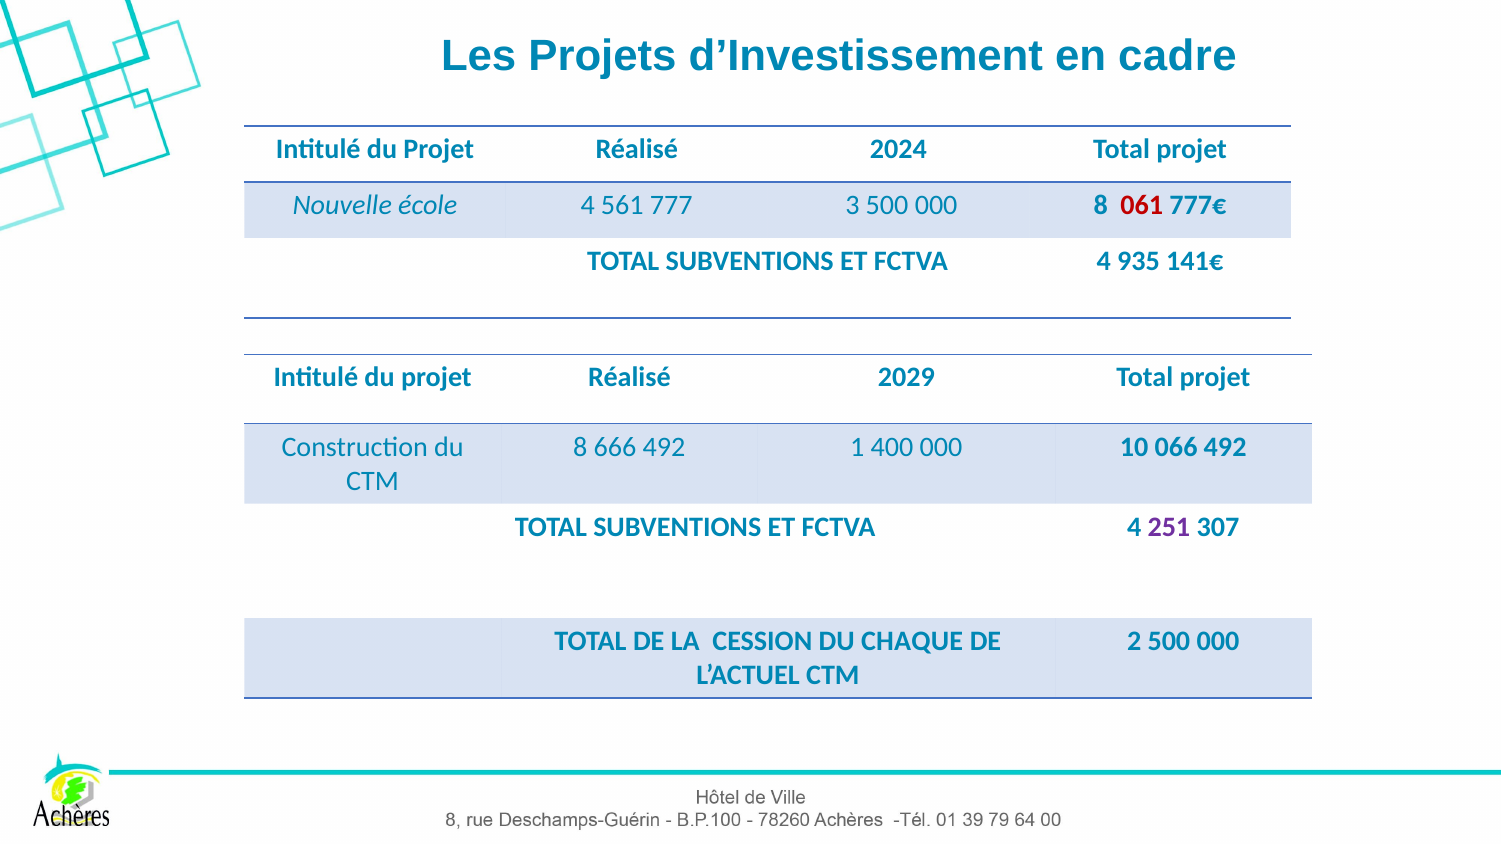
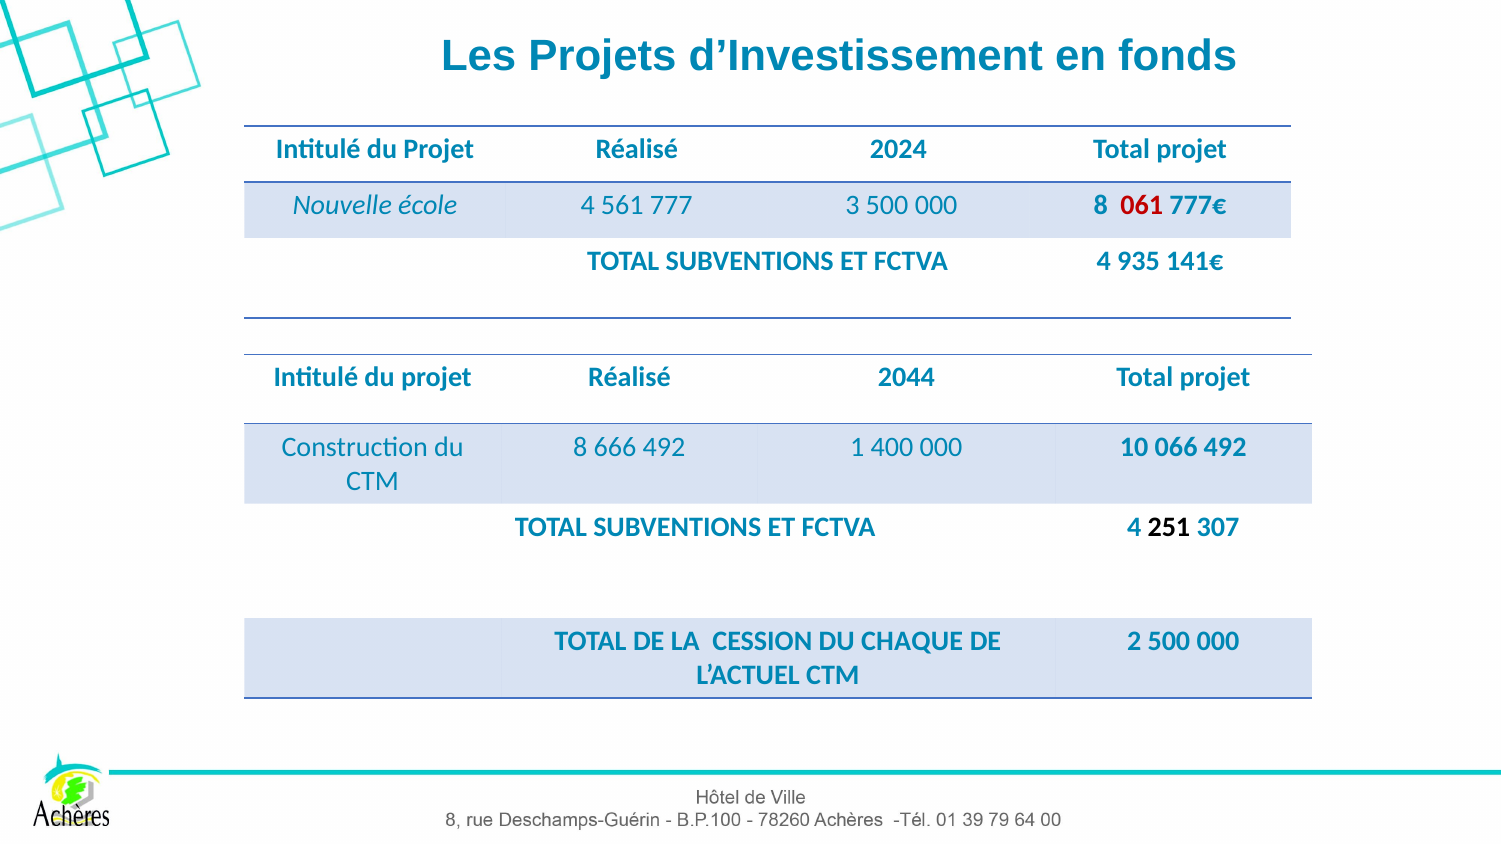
cadre: cadre -> fonds
2029: 2029 -> 2044
251 colour: purple -> black
